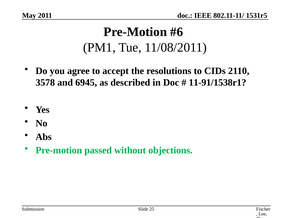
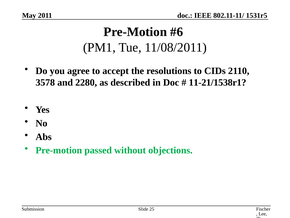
6945: 6945 -> 2280
11-91/1538r1: 11-91/1538r1 -> 11-21/1538r1
